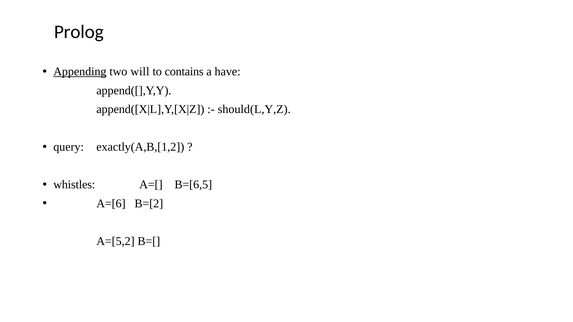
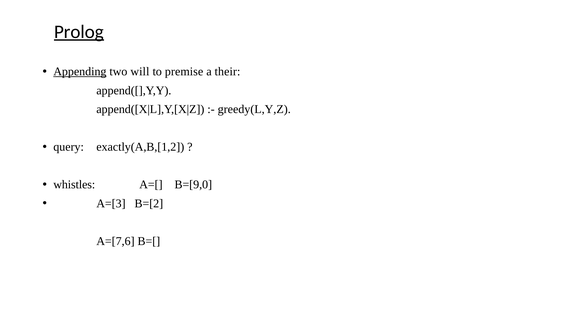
Prolog underline: none -> present
contains: contains -> premise
have: have -> their
should(L,Y,Z: should(L,Y,Z -> greedy(L,Y,Z
B=[6,5: B=[6,5 -> B=[9,0
A=[6: A=[6 -> A=[3
A=[5,2: A=[5,2 -> A=[7,6
